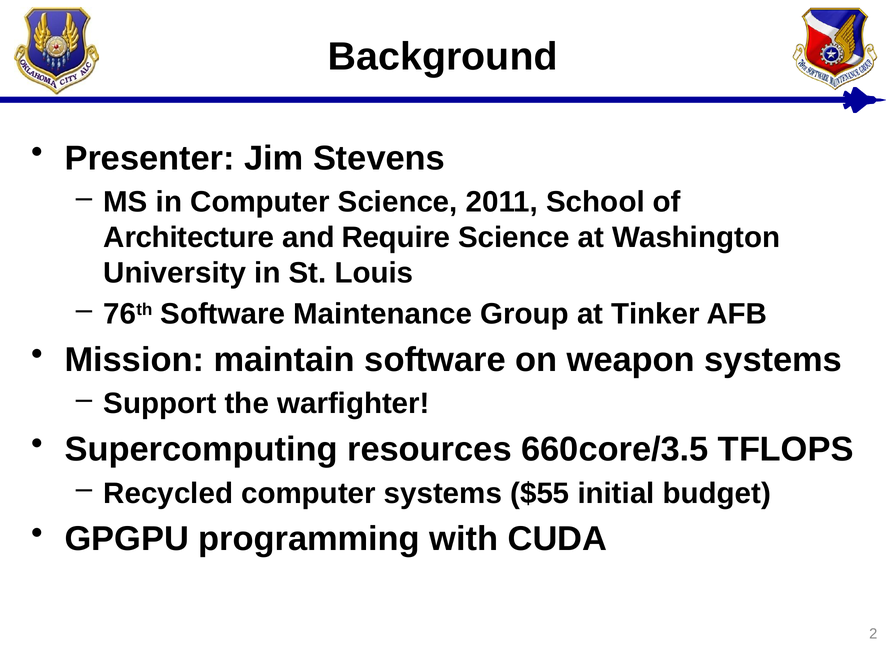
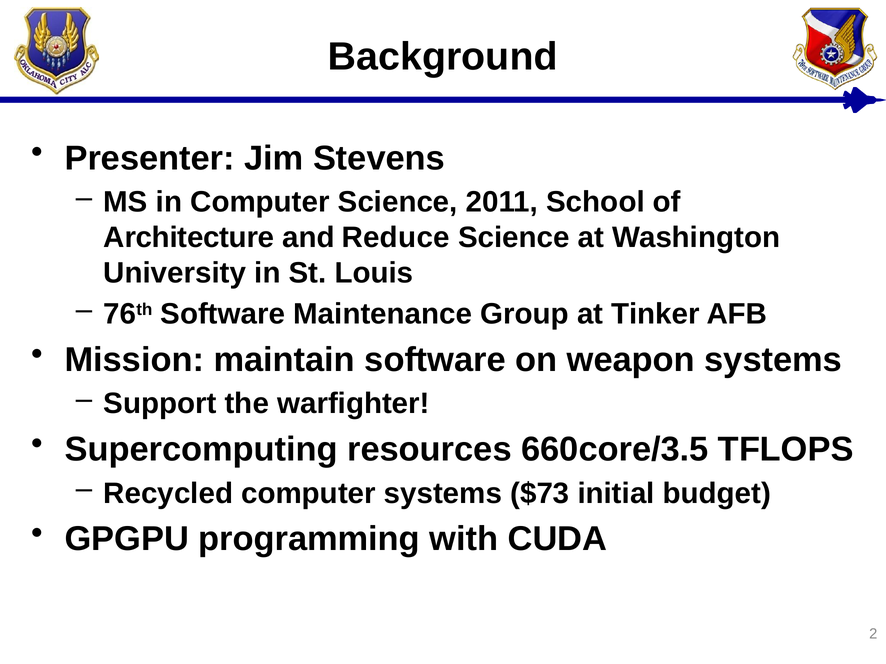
Require: Require -> Reduce
$55: $55 -> $73
